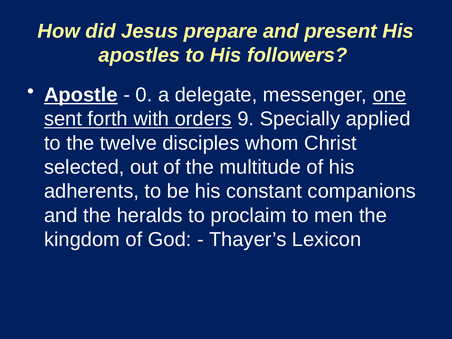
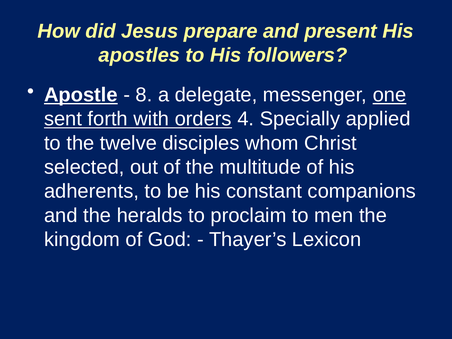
0: 0 -> 8
9: 9 -> 4
